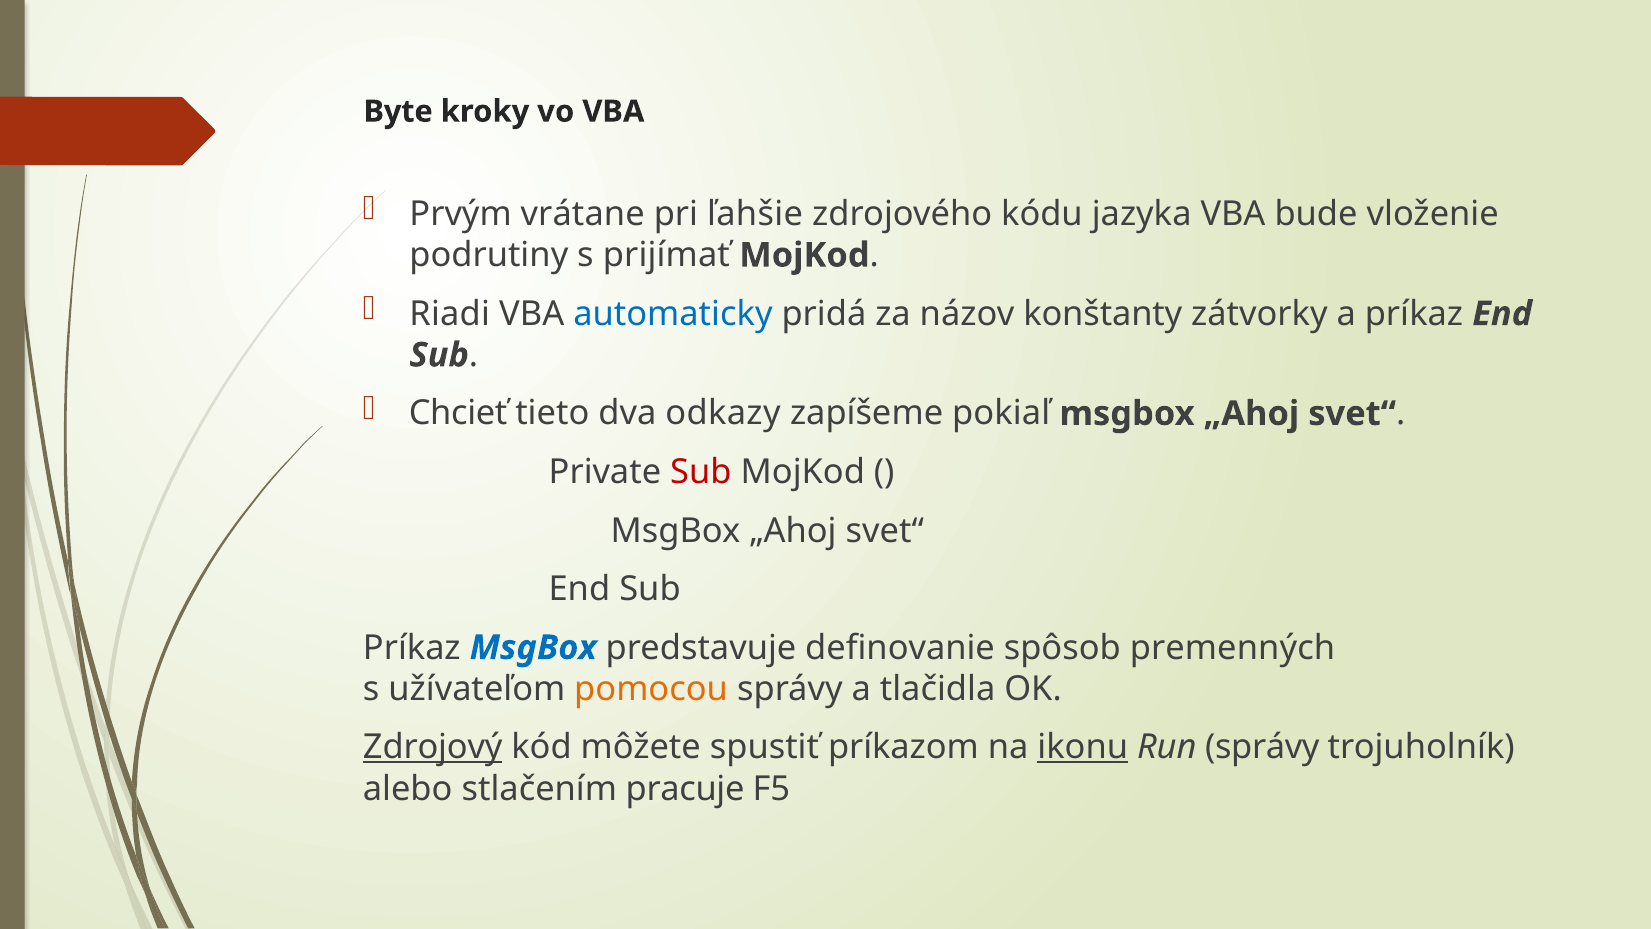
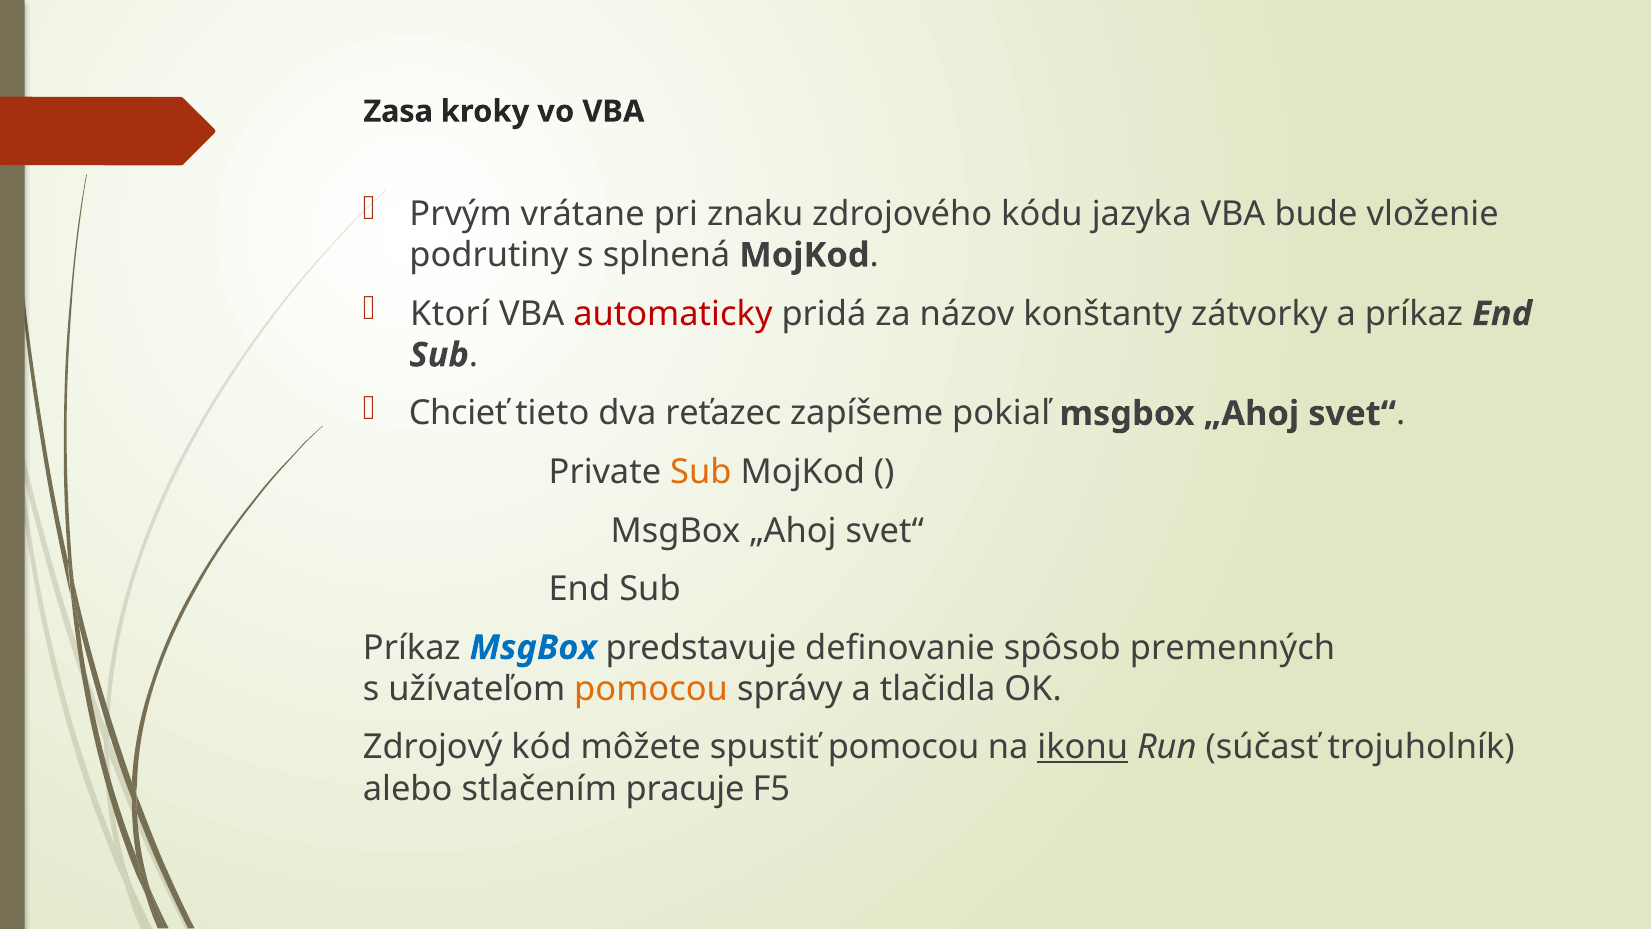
Byte: Byte -> Zasa
ľahšie: ľahšie -> znaku
prijímať: prijímať -> splnená
Riadi: Riadi -> Ktorí
automaticky colour: blue -> red
odkazy: odkazy -> reťazec
Sub at (701, 472) colour: red -> orange
Zdrojový underline: present -> none
spustiť príkazom: príkazom -> pomocou
Run správy: správy -> súčasť
